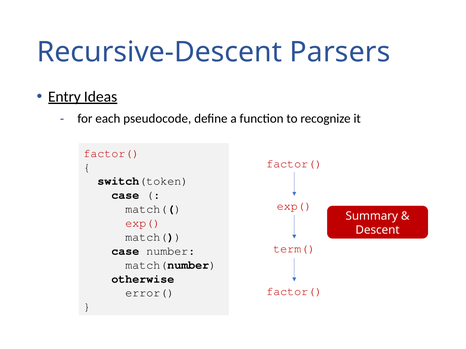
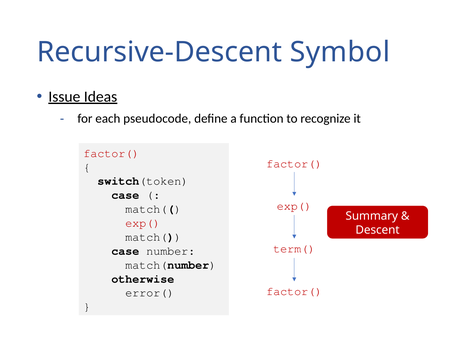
Parsers: Parsers -> Symbol
Entry: Entry -> Issue
